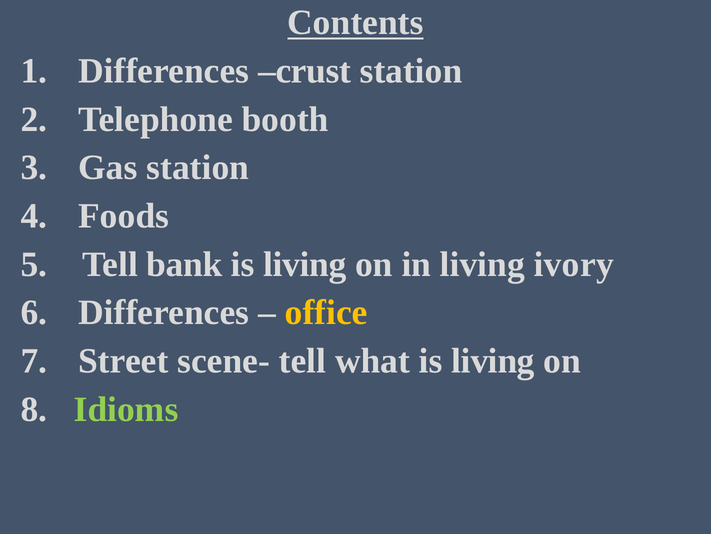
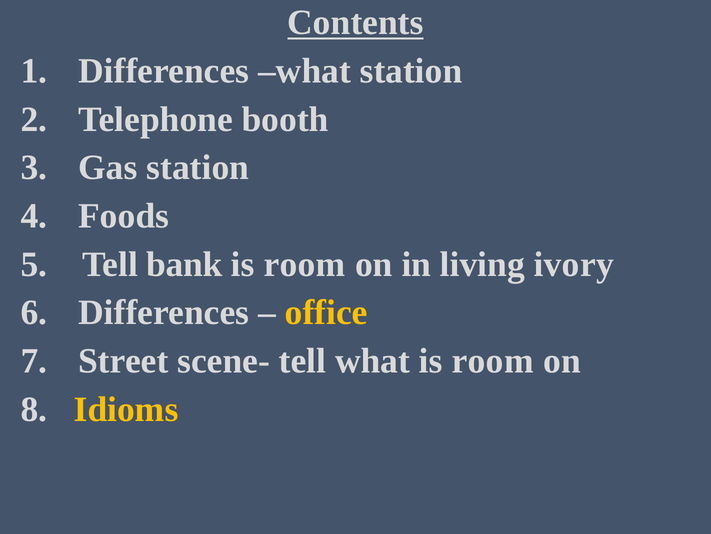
Differences crust: crust -> what
living at (305, 264): living -> room
what is living: living -> room
Idioms colour: light green -> yellow
